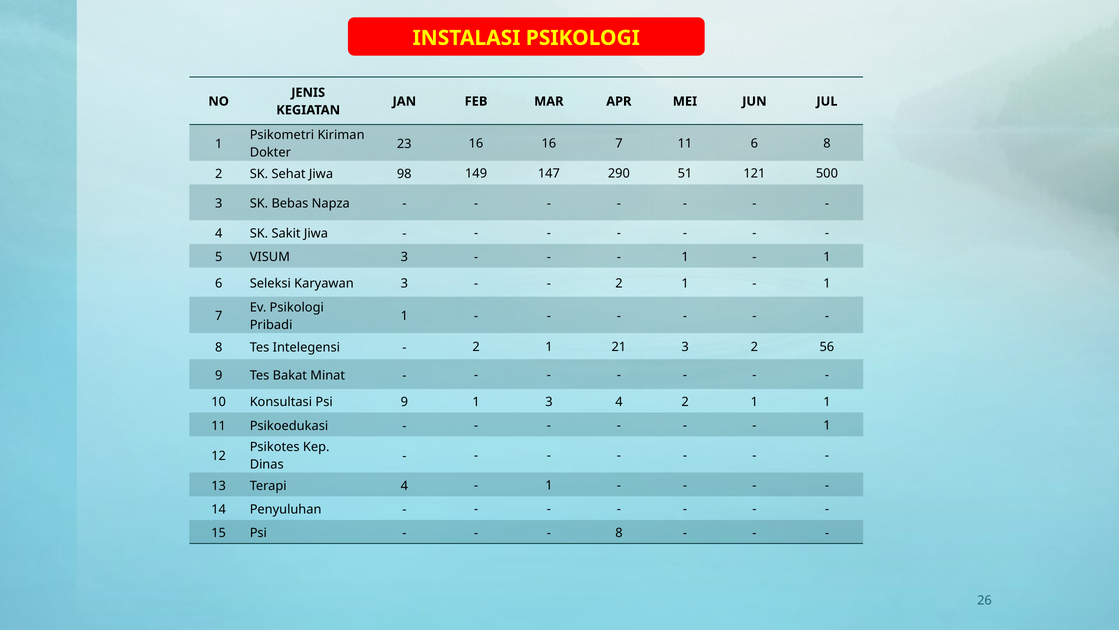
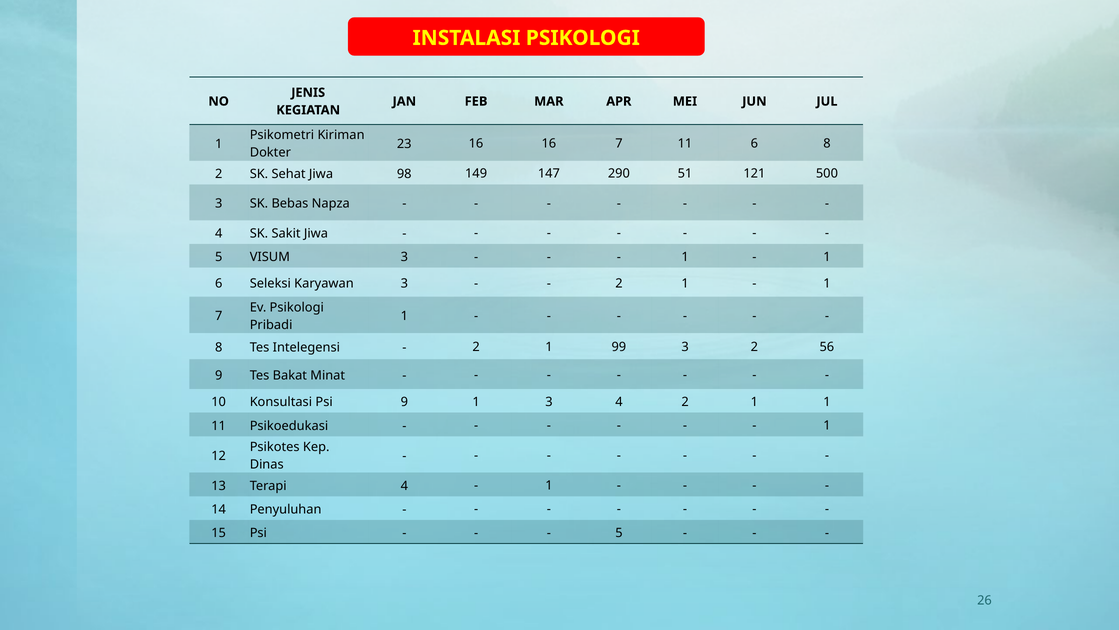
21: 21 -> 99
8 at (619, 533): 8 -> 5
